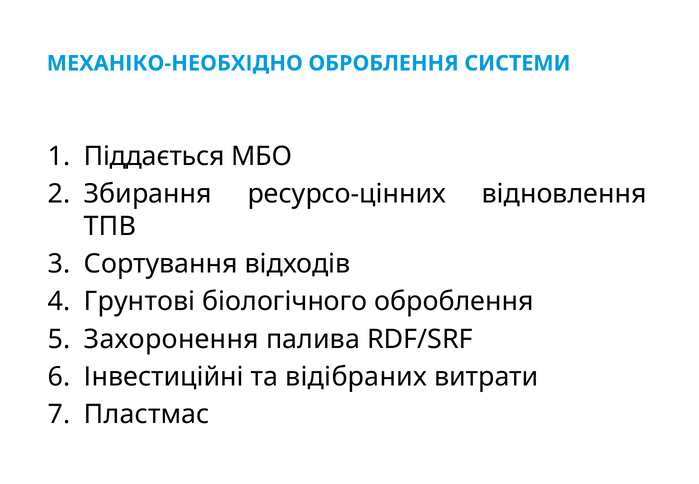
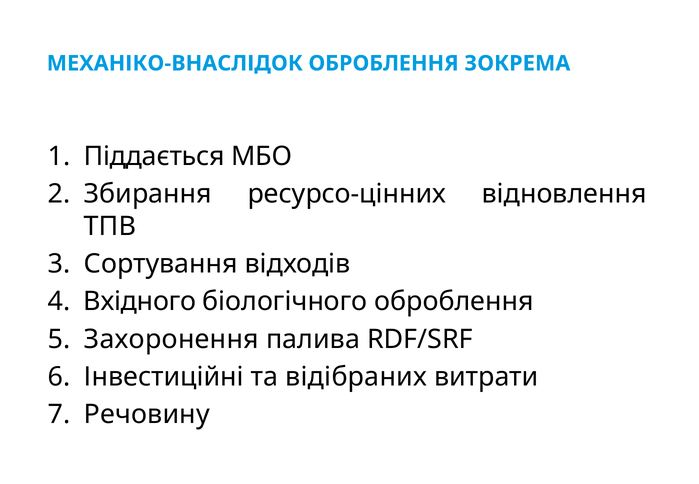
МЕХАНІКО-НЕОБХІДНО: МЕХАНІКО-НЕОБХІДНО -> МЕХАНІКО-ВНАСЛІДОК
СИСТЕМИ: СИСТЕМИ -> ЗОКРЕМА
Грунтові: Грунтові -> Вхідного
Пластмас: Пластмас -> Речовину
